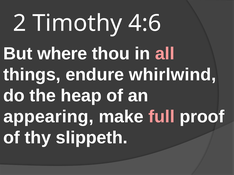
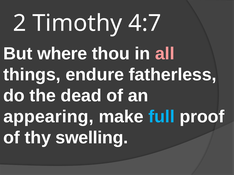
4:6: 4:6 -> 4:7
whirlwind: whirlwind -> fatherless
heap: heap -> dead
full colour: pink -> light blue
slippeth: slippeth -> swelling
